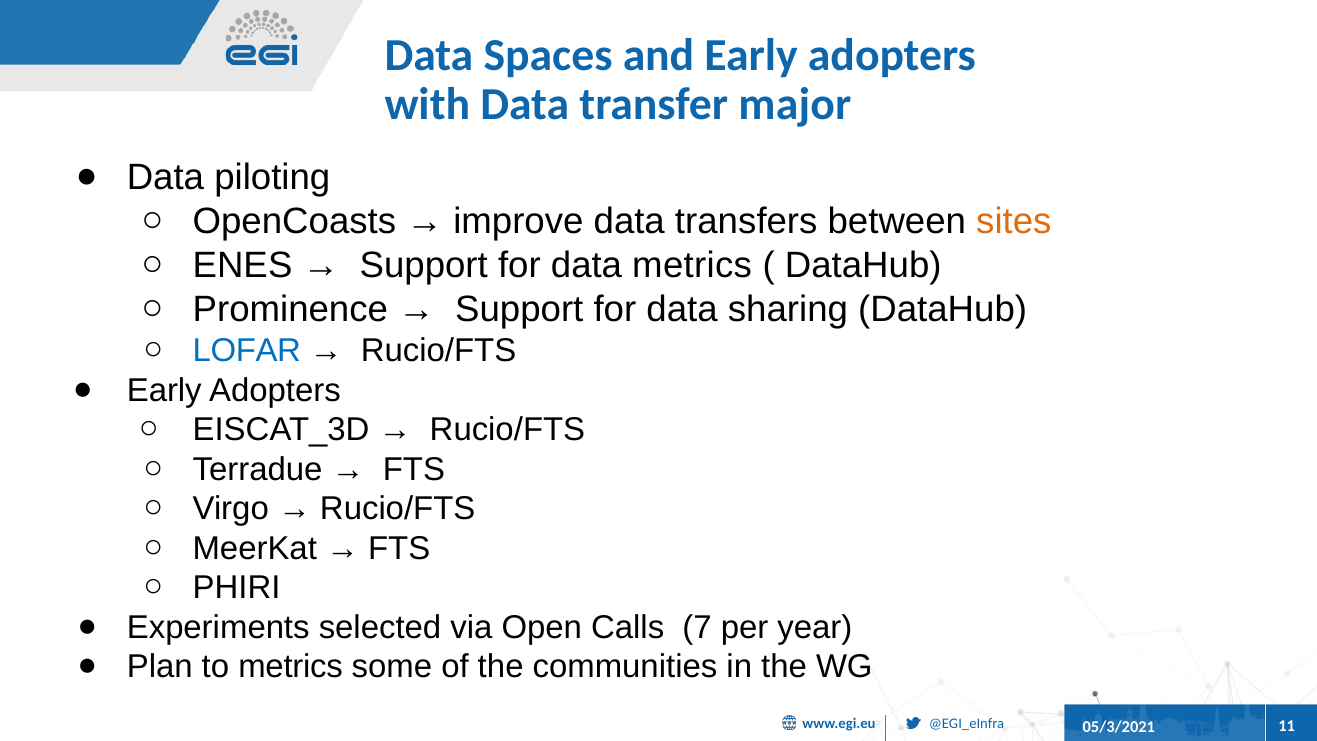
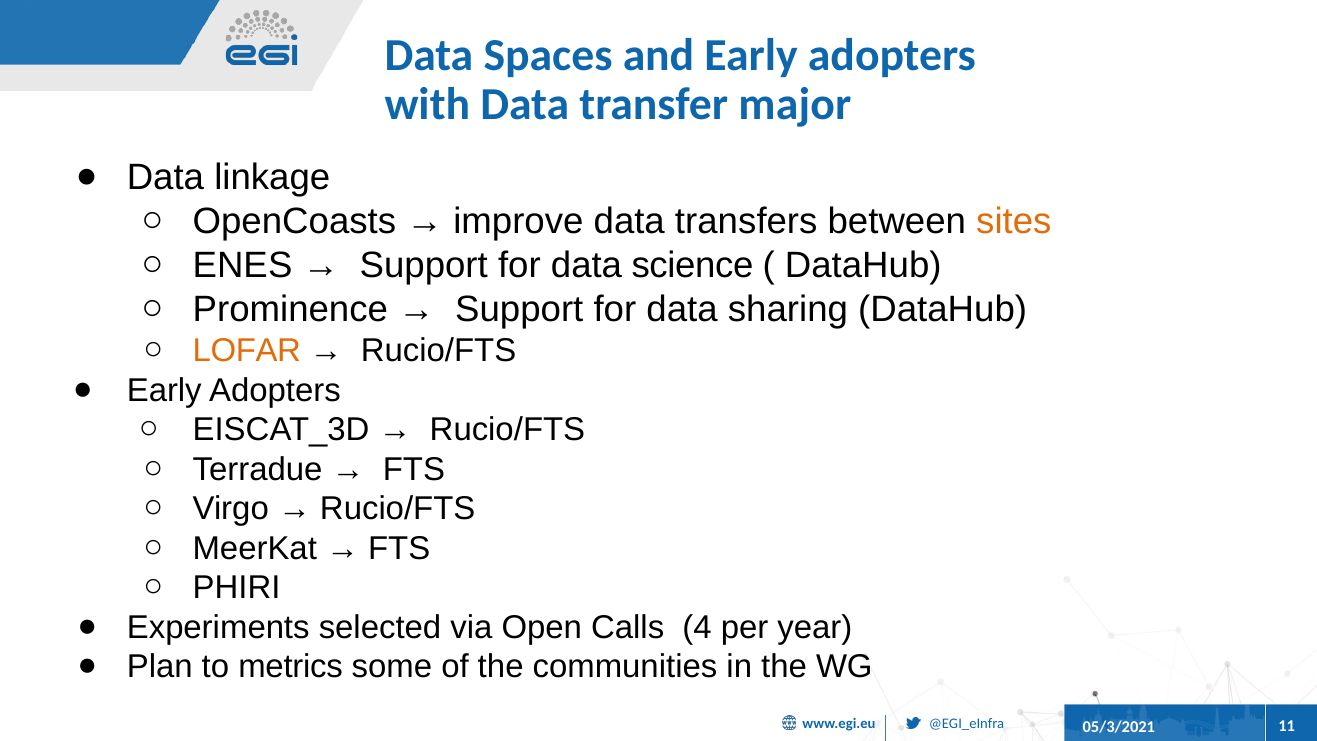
piloting: piloting -> linkage
data metrics: metrics -> science
LOFAR colour: blue -> orange
7: 7 -> 4
